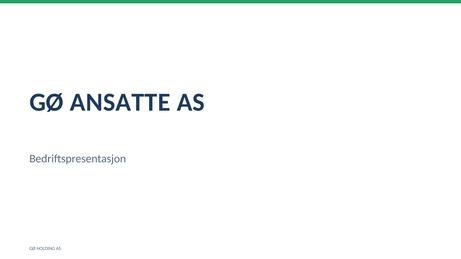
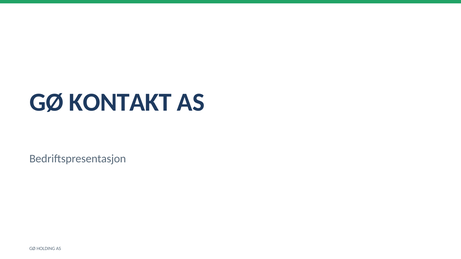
ANSATTE: ANSATTE -> KONTAKT
